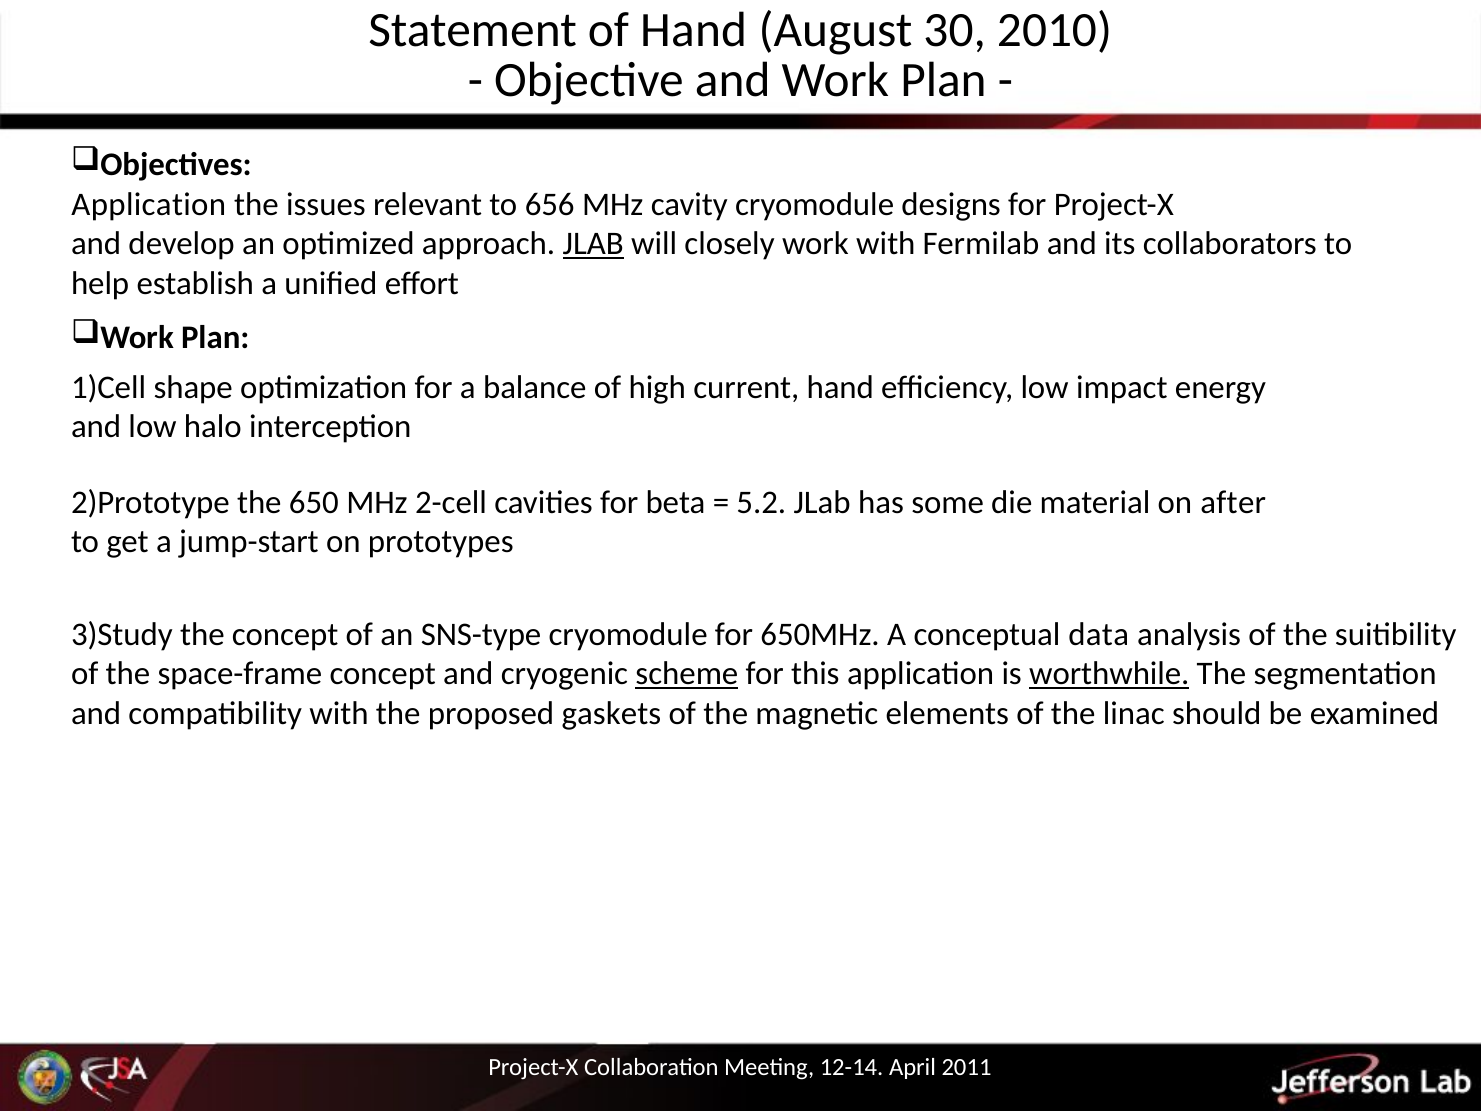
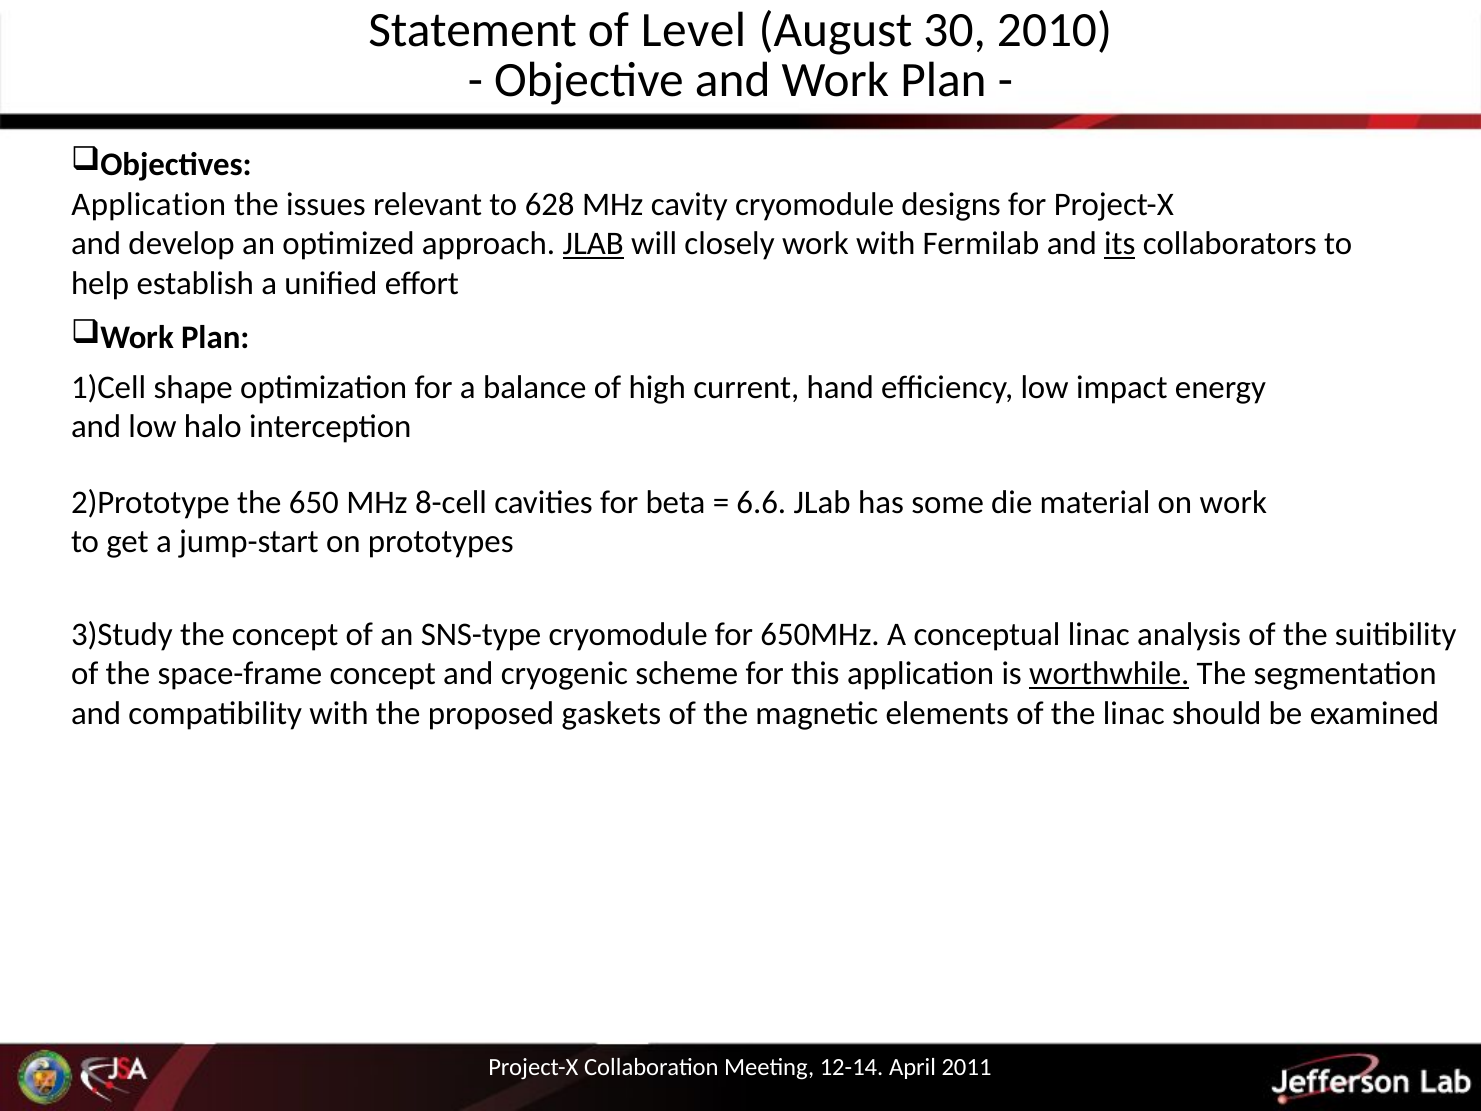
of Hand: Hand -> Level
656: 656 -> 628
its underline: none -> present
2-cell: 2-cell -> 8-cell
5.2: 5.2 -> 6.6
on after: after -> work
conceptual data: data -> linac
scheme underline: present -> none
